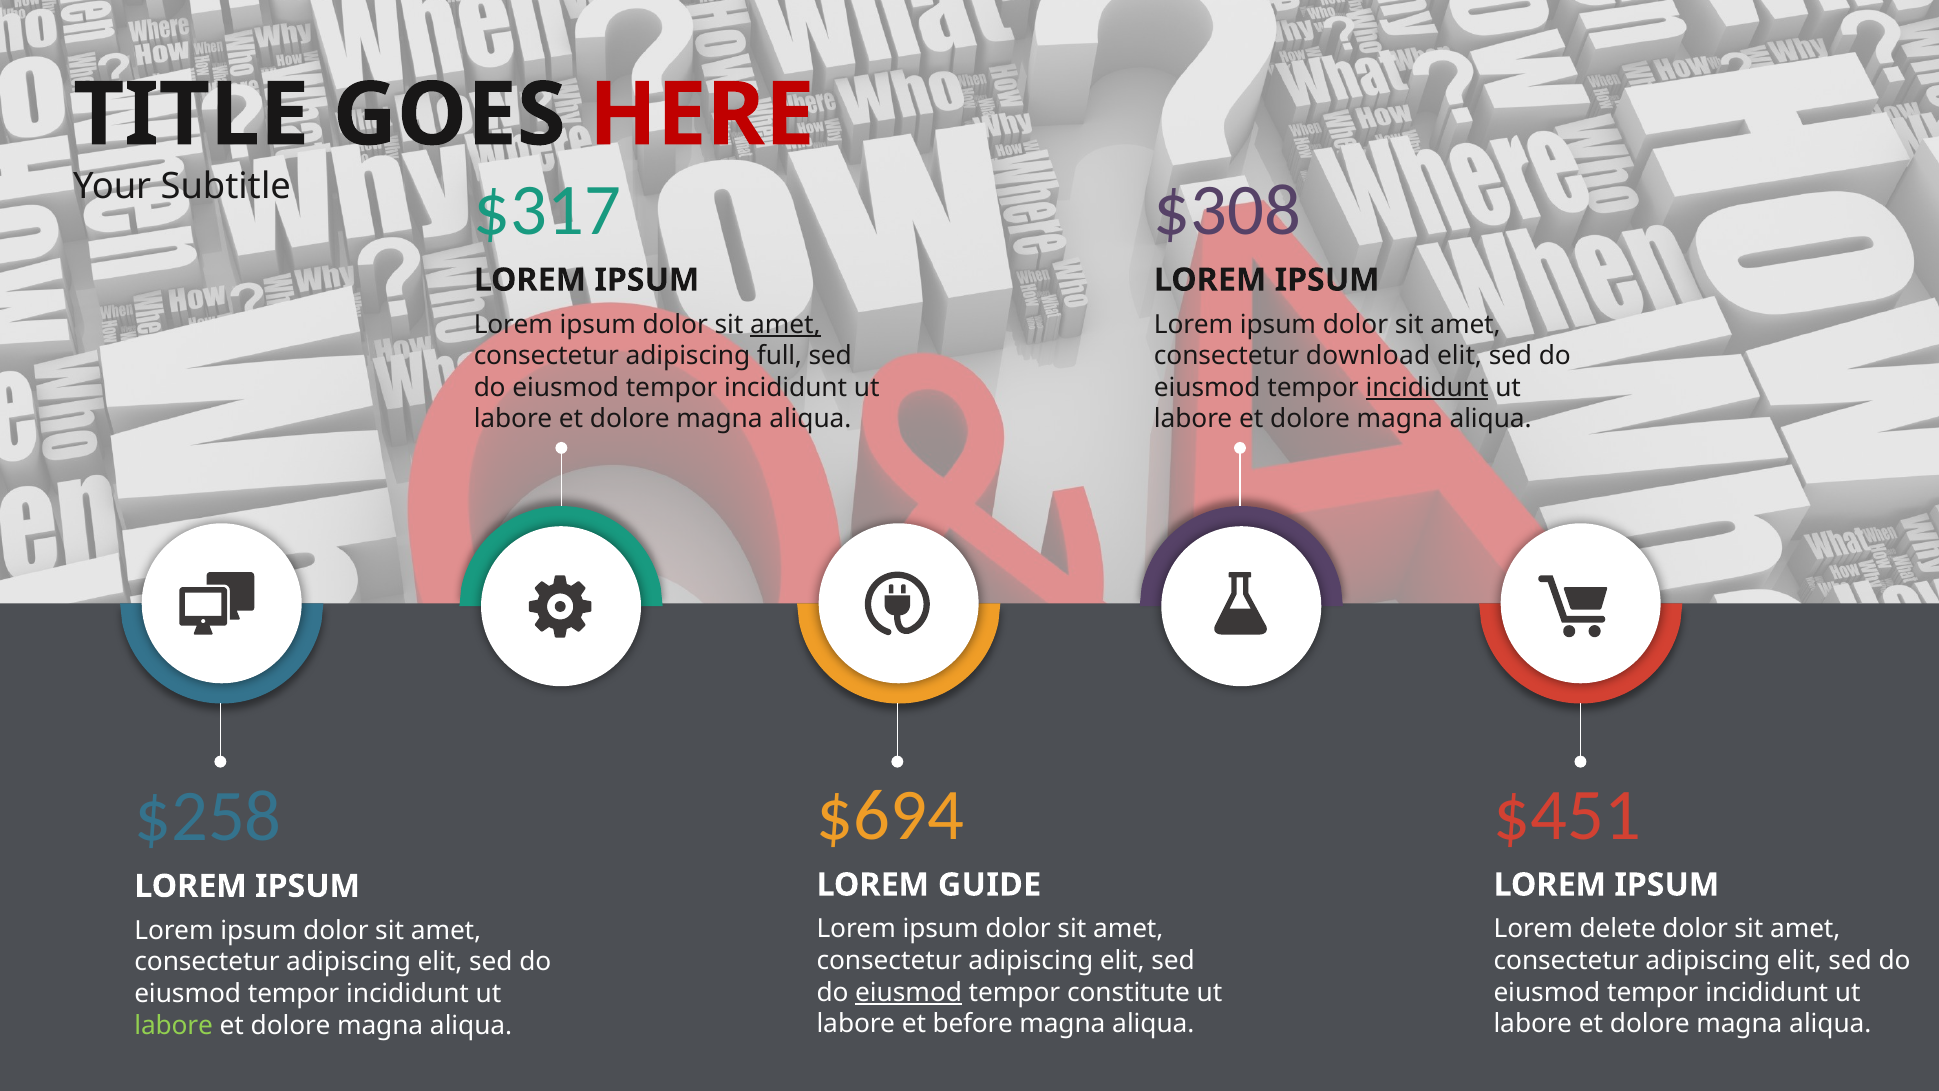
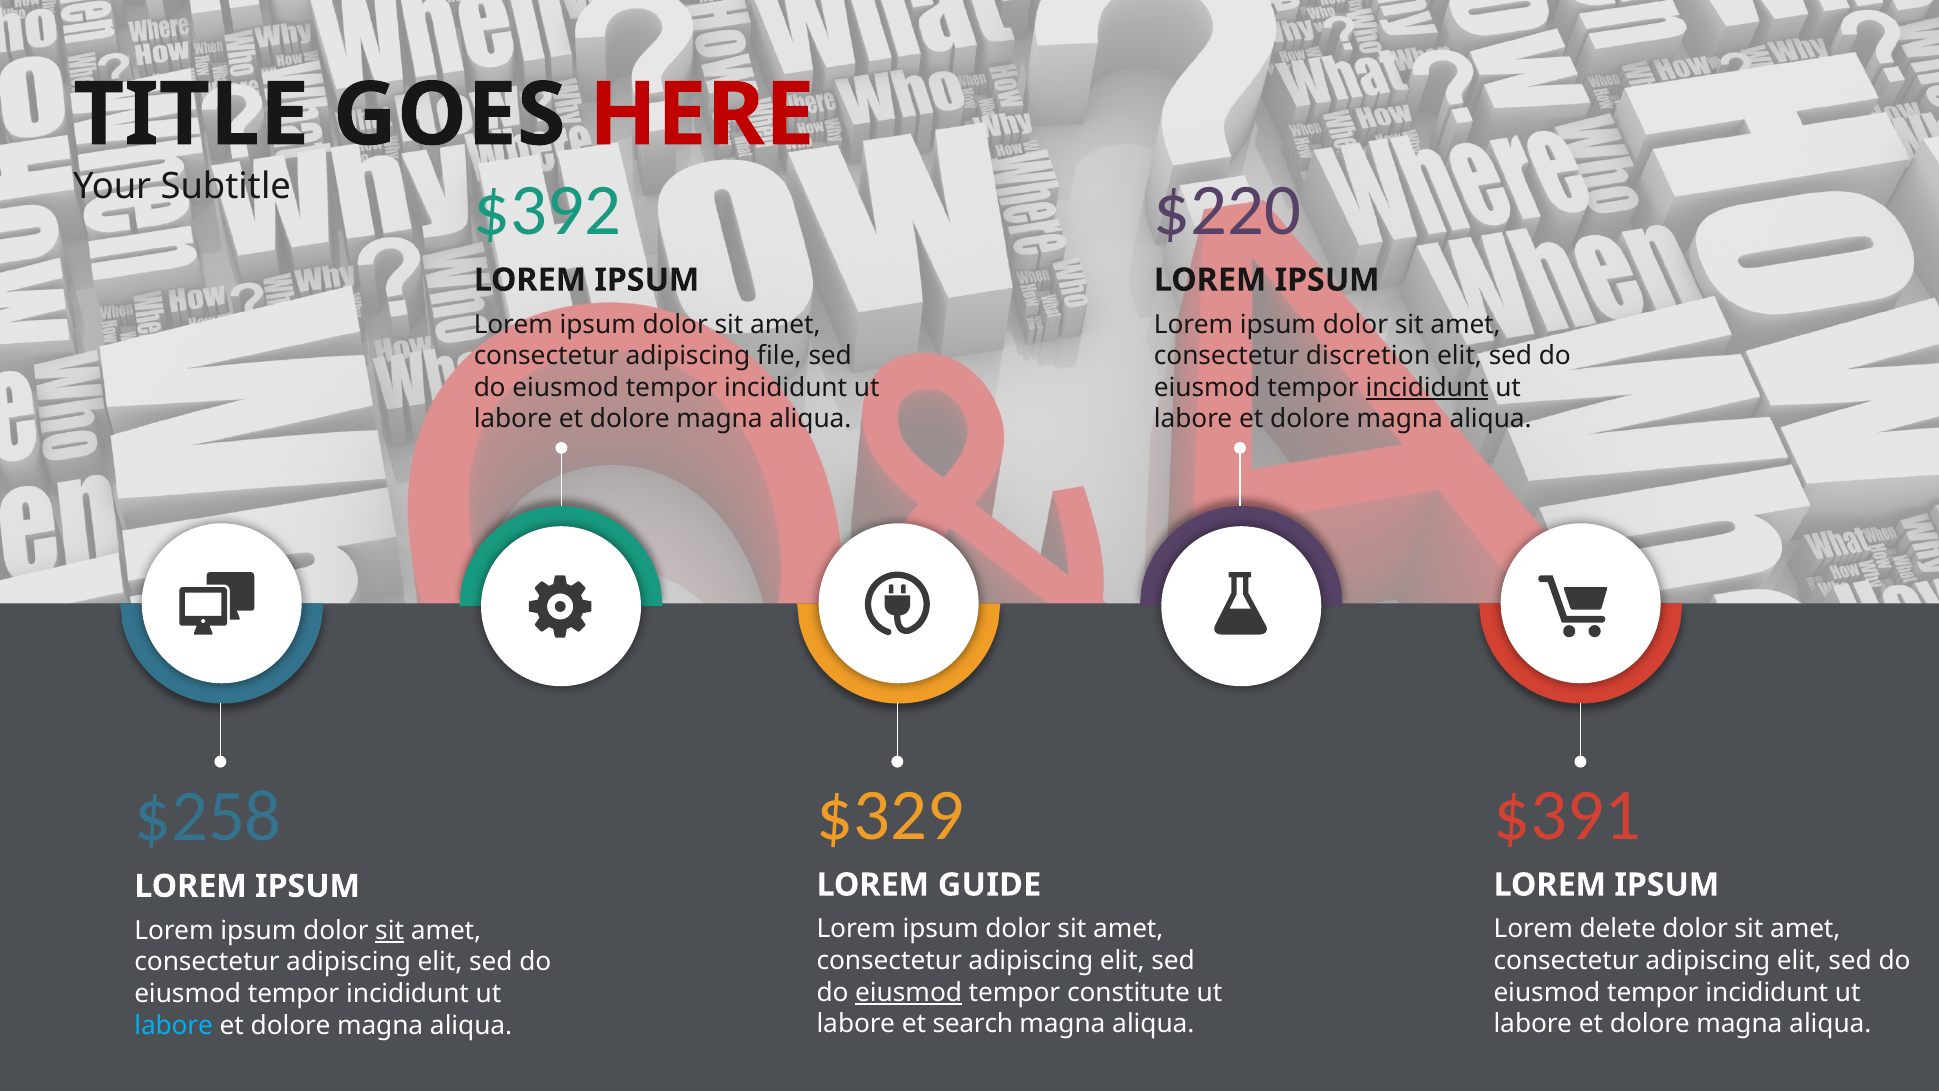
$317: $317 -> $392
$308: $308 -> $220
amet at (785, 324) underline: present -> none
full: full -> file
download: download -> discretion
$694: $694 -> $329
$451: $451 -> $391
sit at (390, 930) underline: none -> present
before: before -> search
labore at (174, 1025) colour: light green -> light blue
